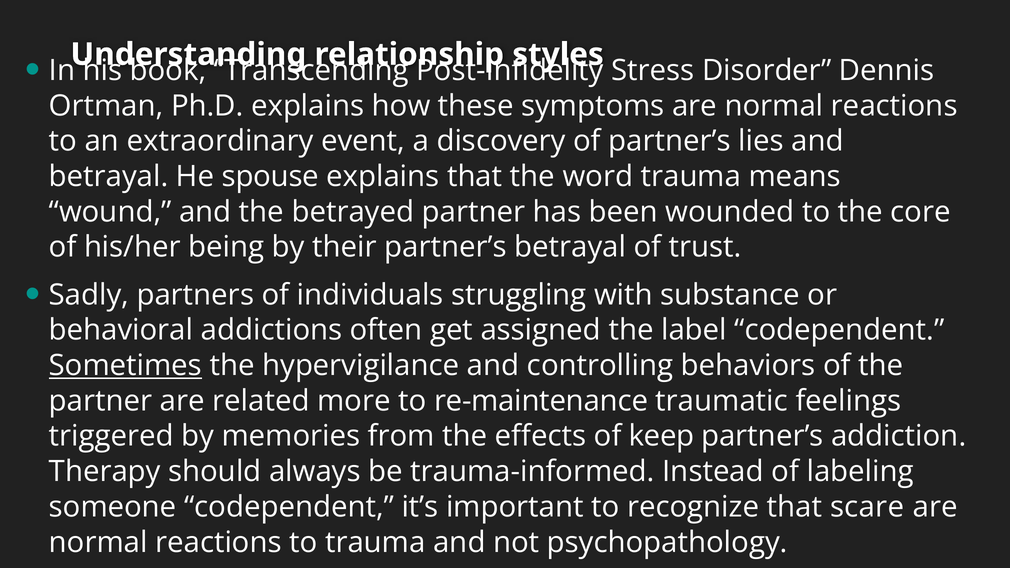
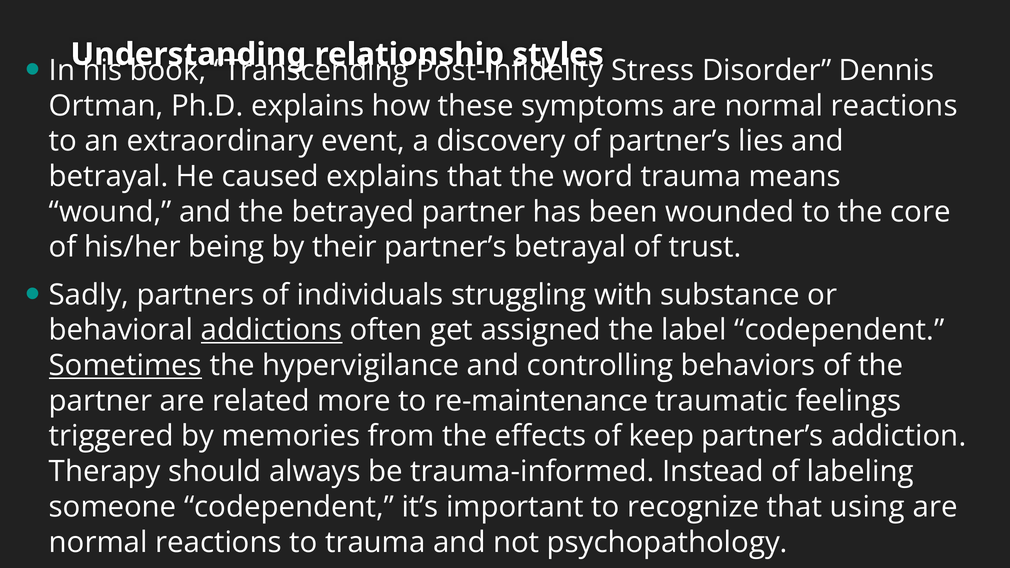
spouse: spouse -> caused
addictions underline: none -> present
scare: scare -> using
